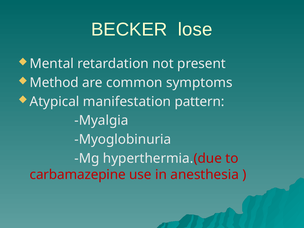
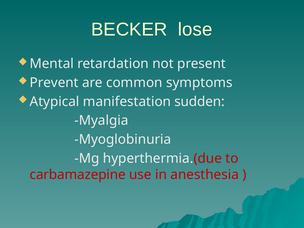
Method: Method -> Prevent
pattern: pattern -> sudden
